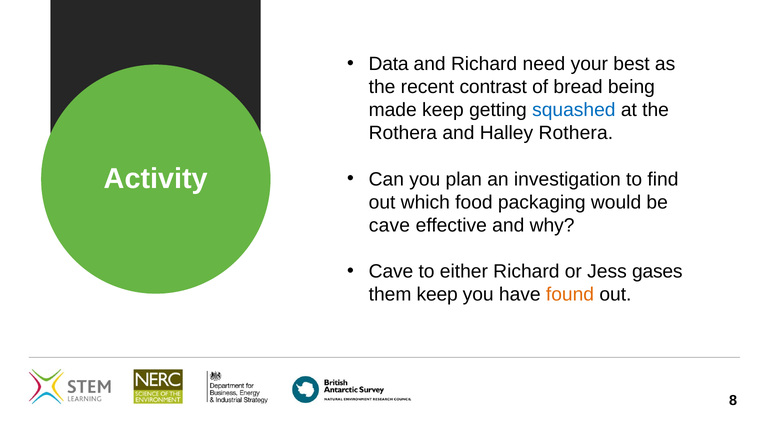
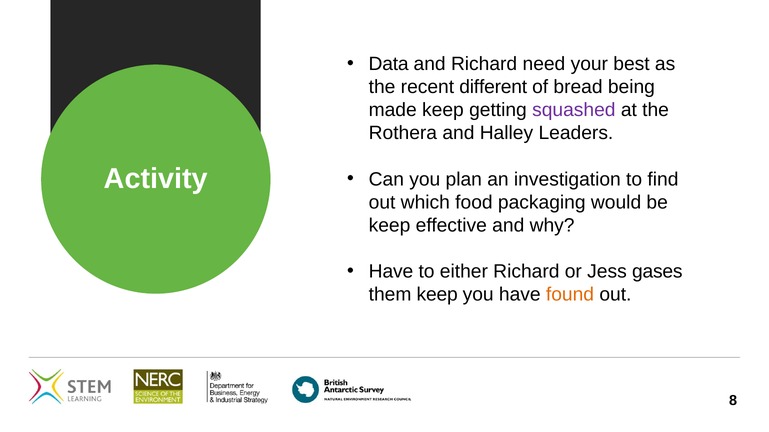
contrast: contrast -> different
squashed colour: blue -> purple
Halley Rothera: Rothera -> Leaders
cave at (389, 226): cave -> keep
Cave at (391, 272): Cave -> Have
